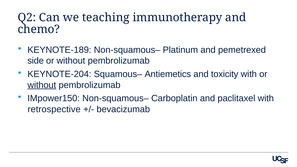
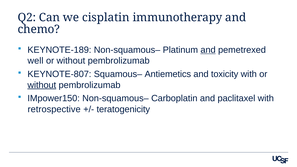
teaching: teaching -> cisplatin
and at (208, 50) underline: none -> present
side: side -> well
KEYNOTE-204: KEYNOTE-204 -> KEYNOTE-807
bevacizumab: bevacizumab -> teratogenicity
